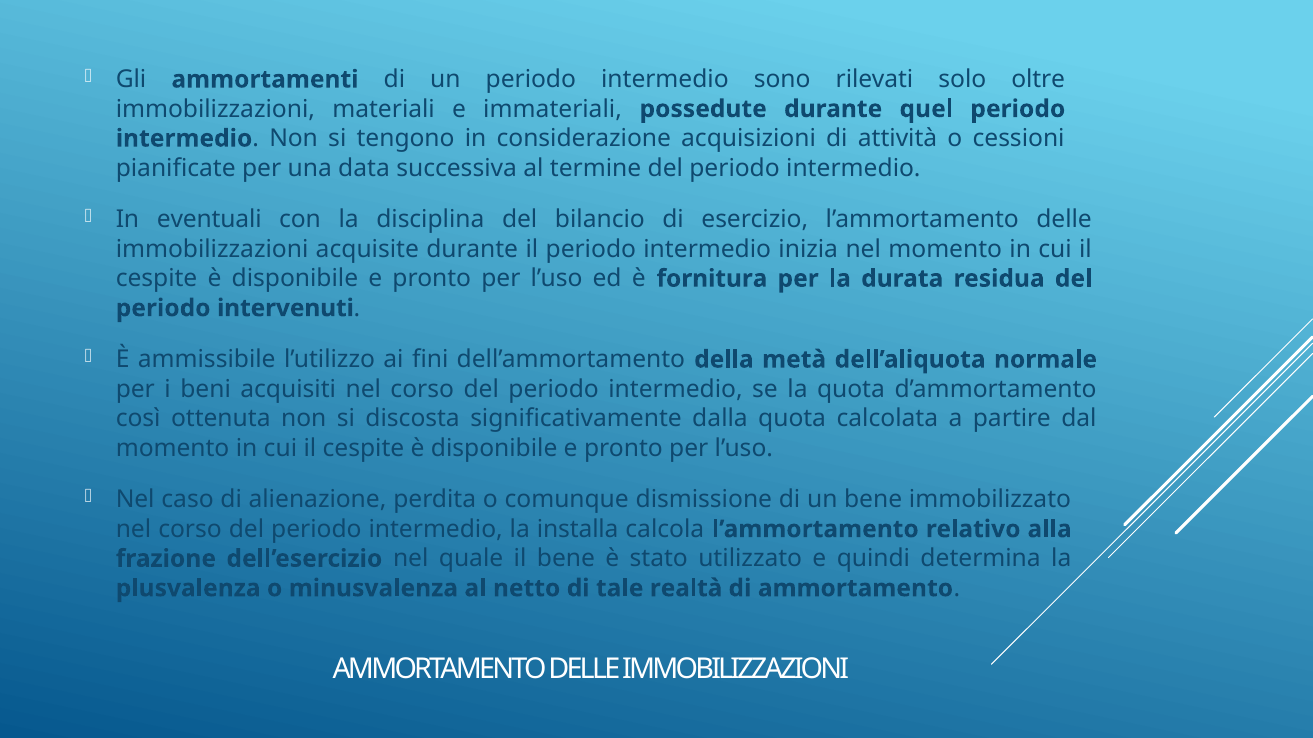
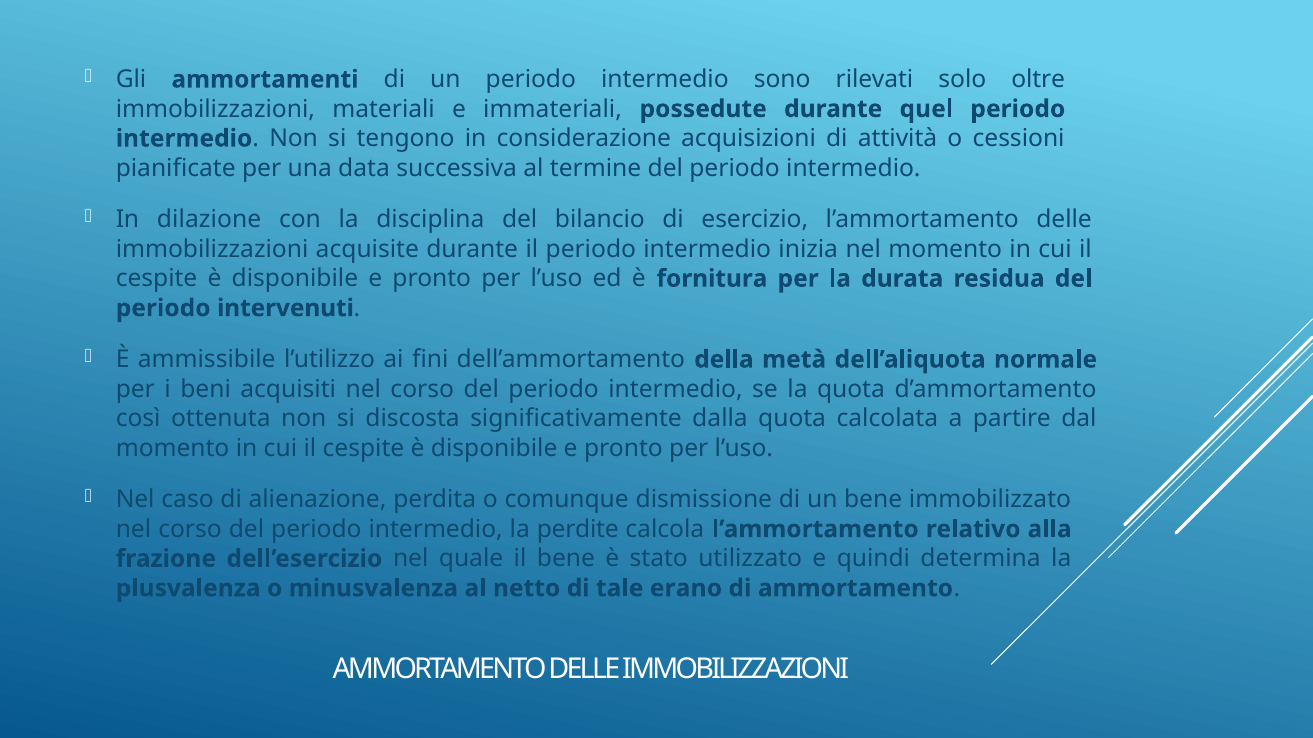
eventuali: eventuali -> dilazione
installa: installa -> perdite
realtà: realtà -> erano
